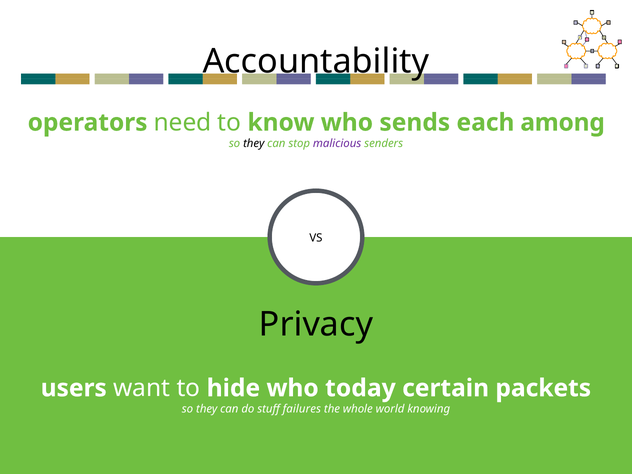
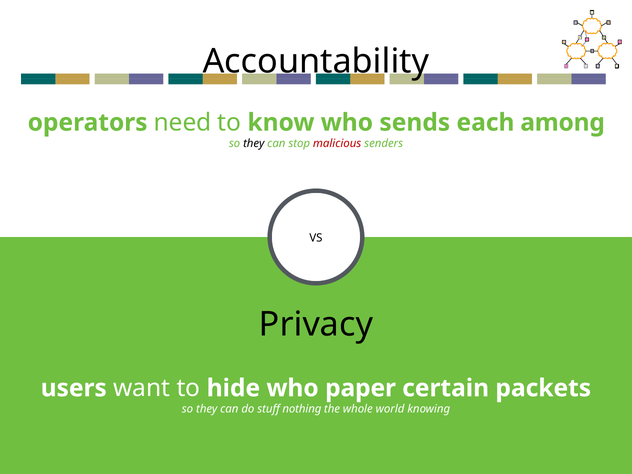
malicious colour: purple -> red
today: today -> paper
failures: failures -> nothing
